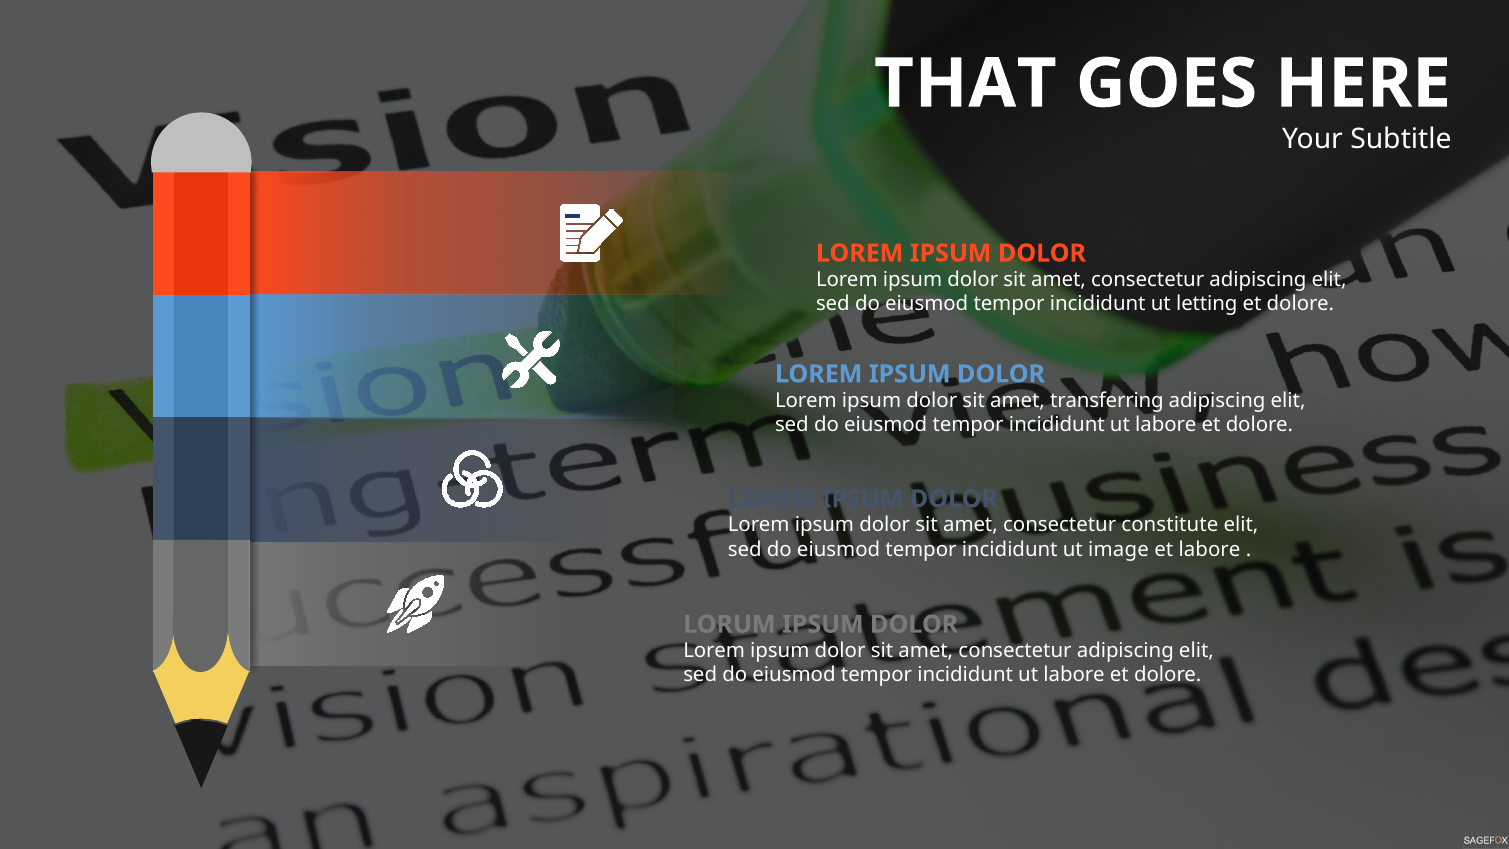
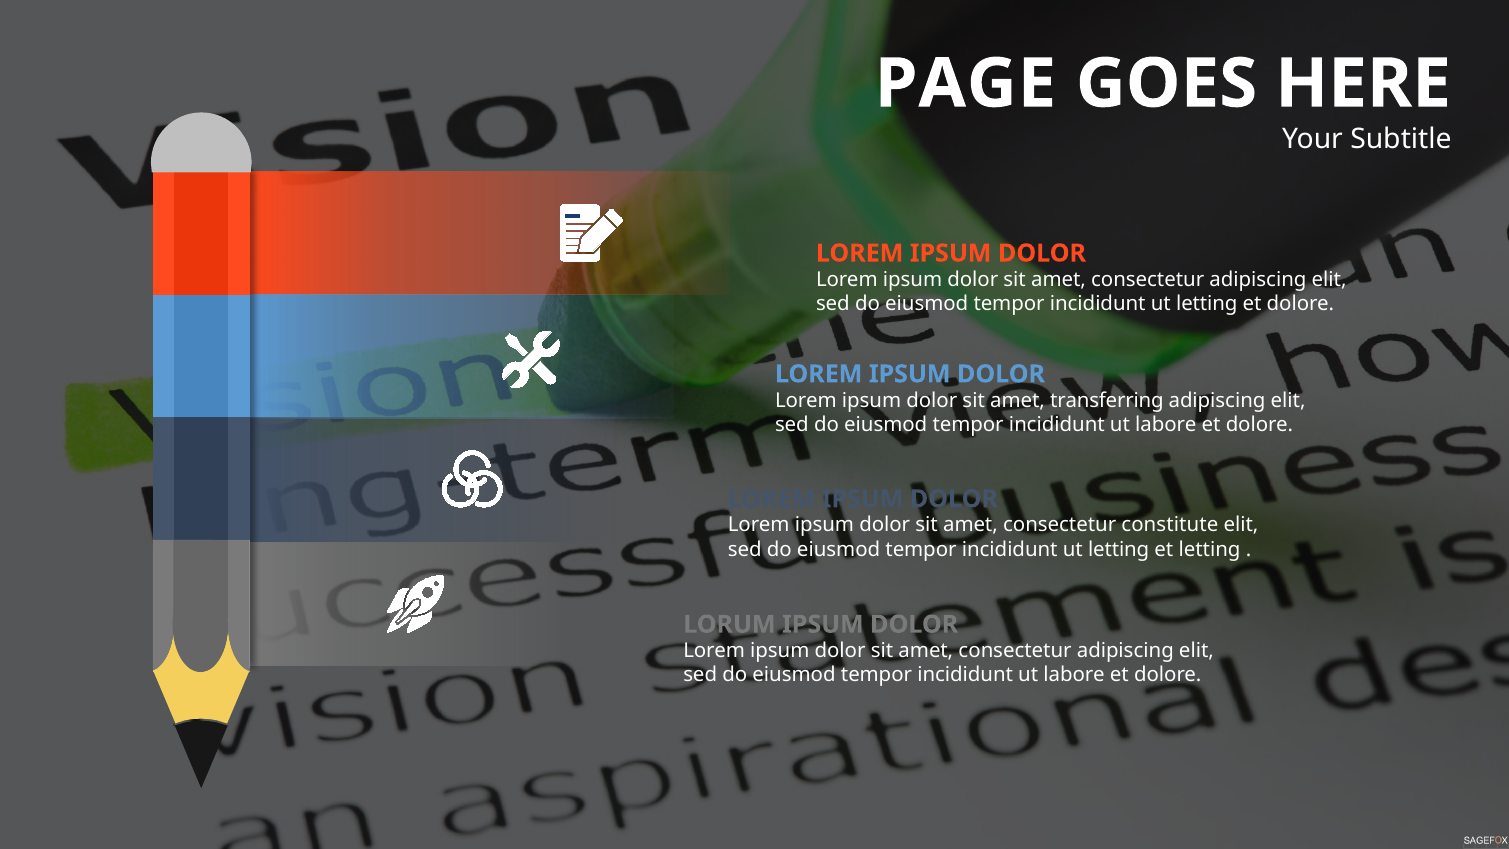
THAT: THAT -> PAGE
image at (1119, 550): image -> letting
et labore: labore -> letting
